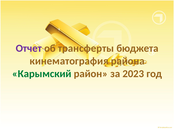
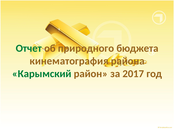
Отчет colour: purple -> green
трансферты: трансферты -> природного
2023: 2023 -> 2017
